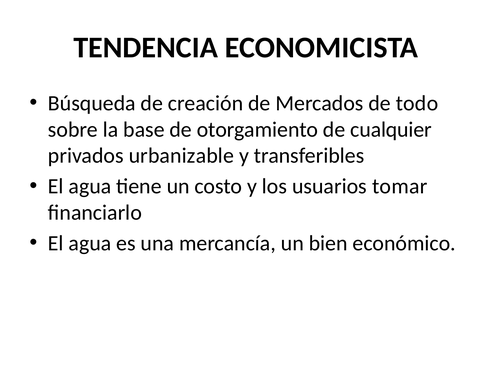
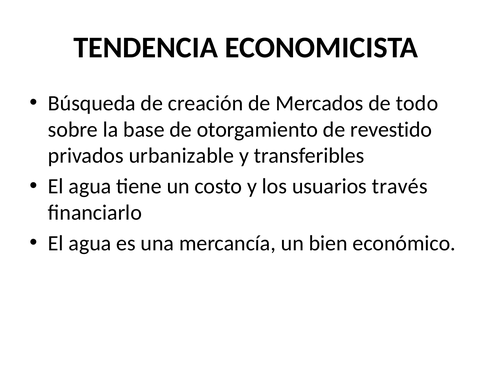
cualquier: cualquier -> revestido
tomar: tomar -> través
